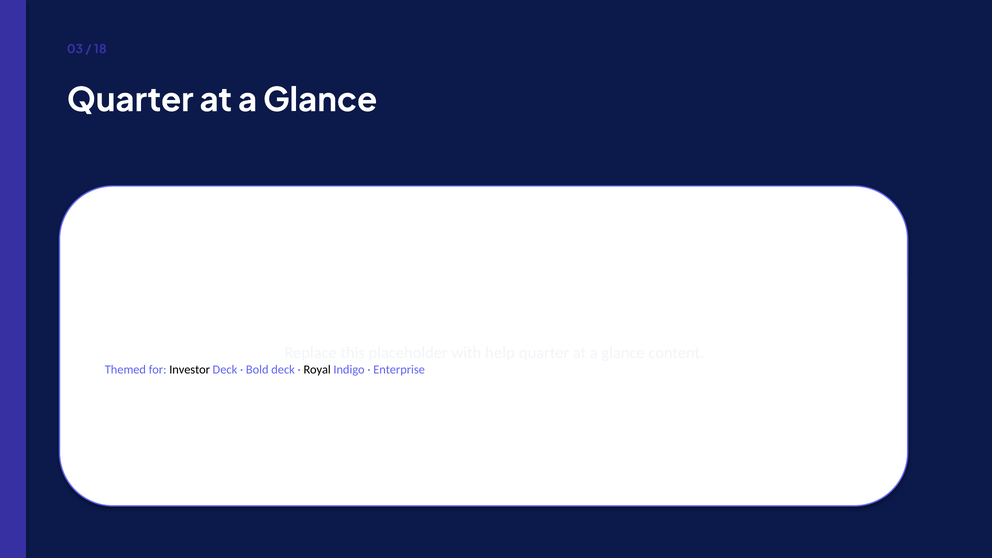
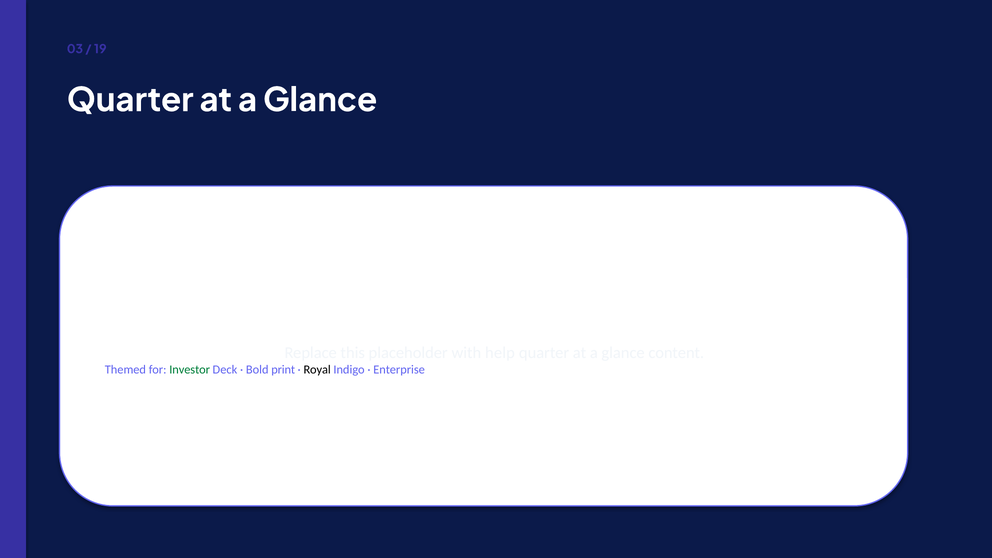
18: 18 -> 19
Investor colour: black -> green
Bold deck: deck -> print
